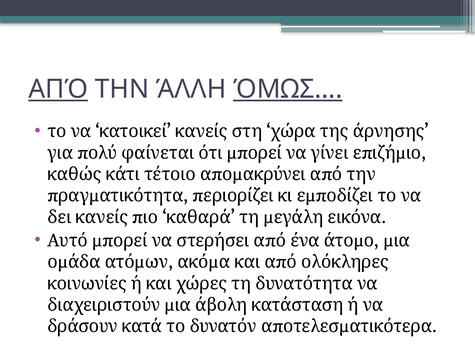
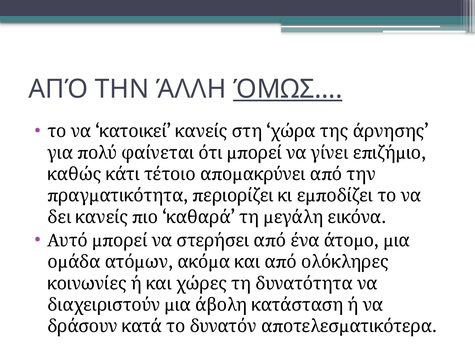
ΑΠΌ underline: present -> none
